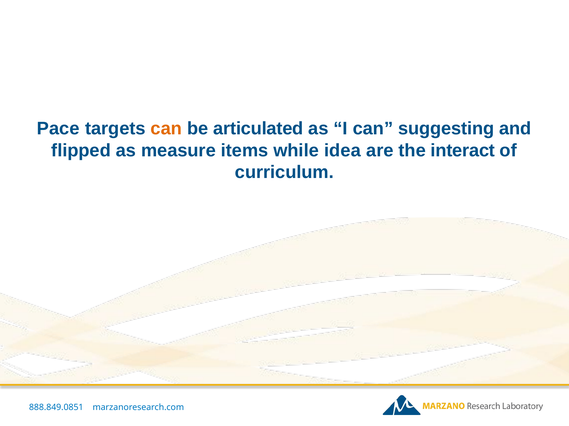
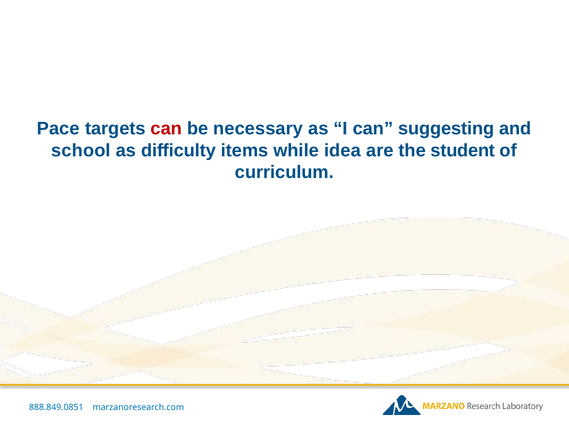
can at (166, 129) colour: orange -> red
articulated: articulated -> necessary
flipped: flipped -> school
measure: measure -> difficulty
interact: interact -> student
